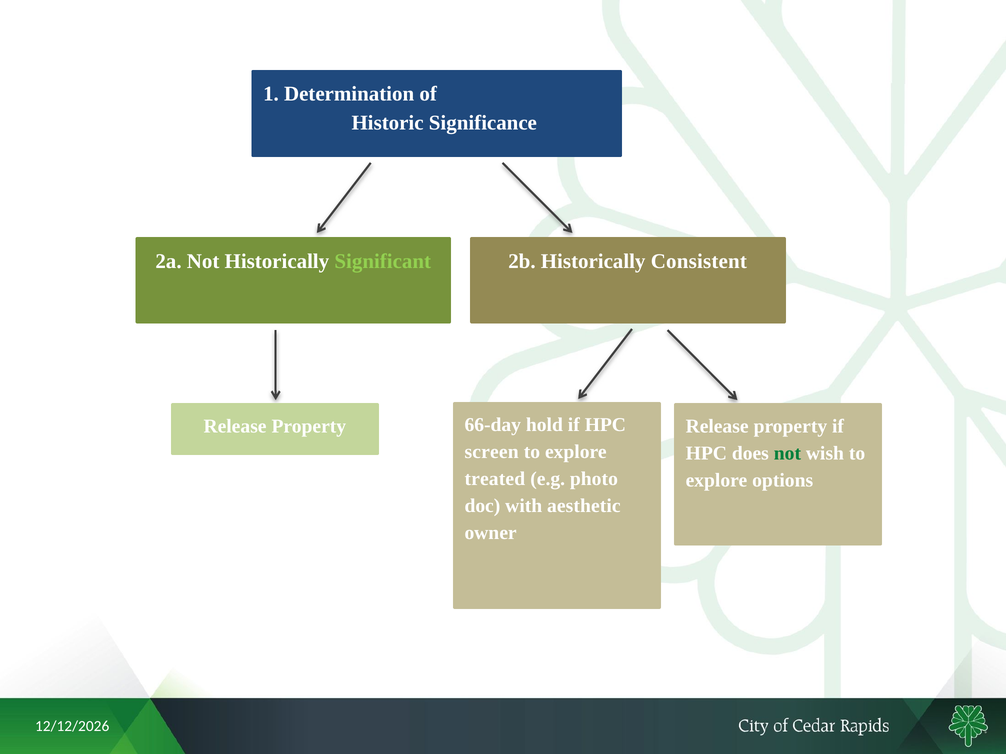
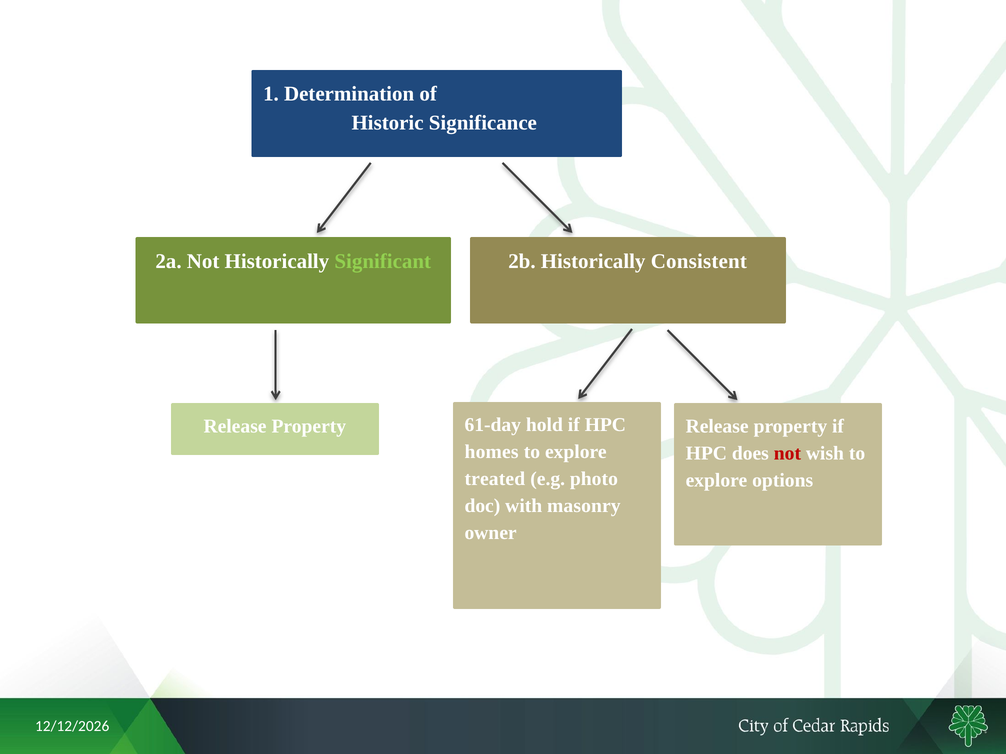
66-day: 66-day -> 61-day
screen: screen -> homes
not at (787, 453) colour: green -> red
aesthetic: aesthetic -> masonry
